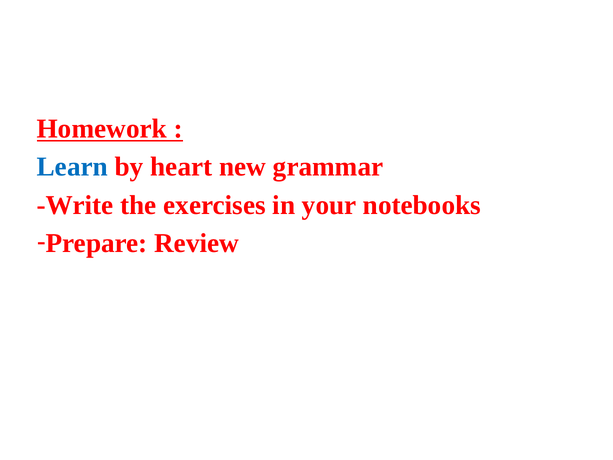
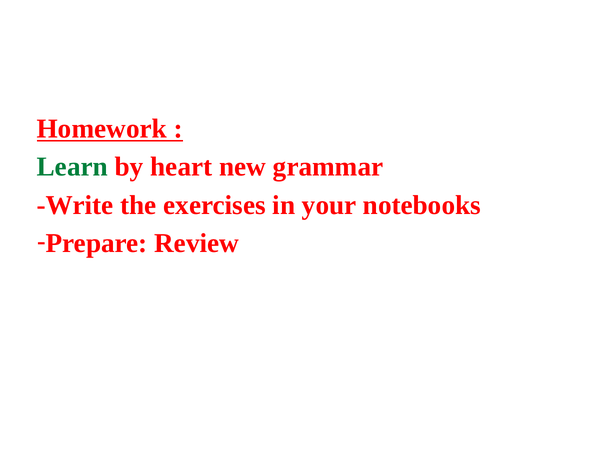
Learn colour: blue -> green
